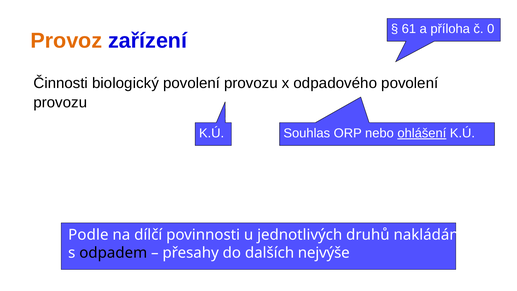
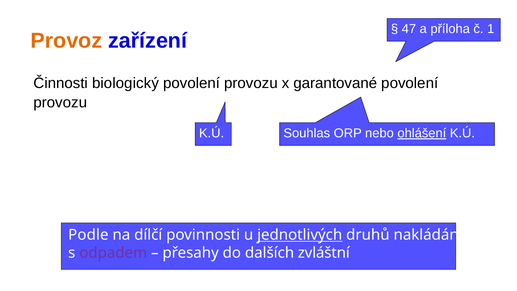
61: 61 -> 47
0: 0 -> 1
odpadového: odpadového -> garantované
jednotlivých underline: none -> present
odpadem colour: black -> purple
nejvýše: nejvýše -> zvláštní
